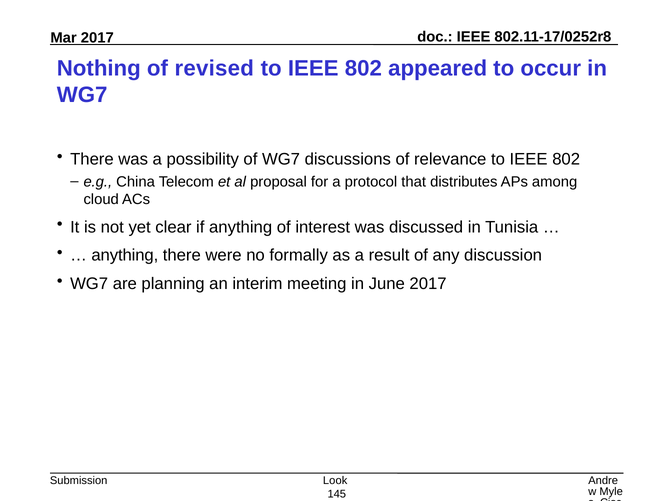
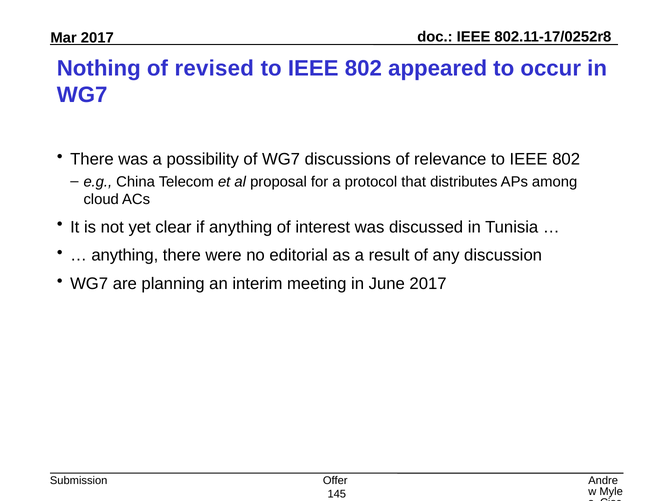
formally: formally -> editorial
Look: Look -> Offer
